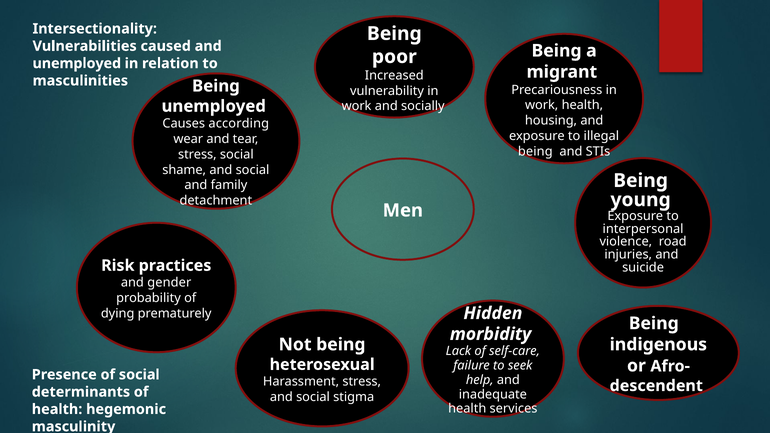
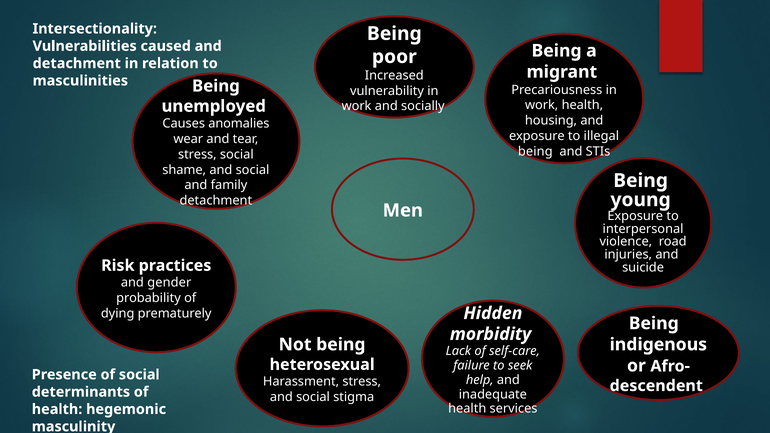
unemployed at (77, 63): unemployed -> detachment
according: according -> anomalies
